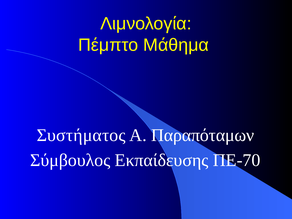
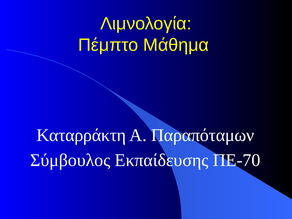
Συστήματος: Συστήματος -> Καταρράκτη
